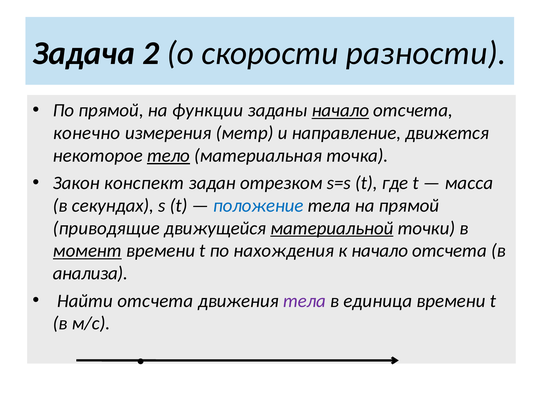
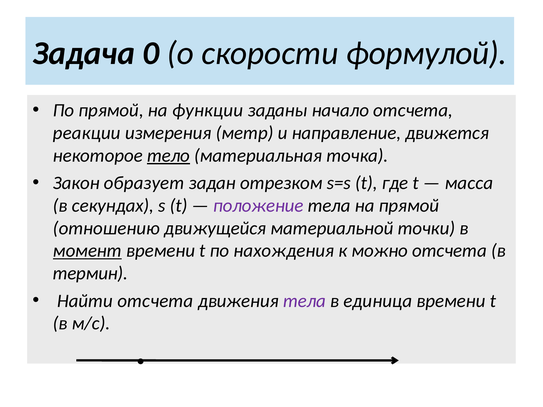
2: 2 -> 0
разности: разности -> формулой
начало at (340, 110) underline: present -> none
конечно: конечно -> реакции
конспект: конспект -> образует
положение colour: blue -> purple
приводящие: приводящие -> отношению
материальной underline: present -> none
к начало: начало -> можно
анализа: анализа -> термин
